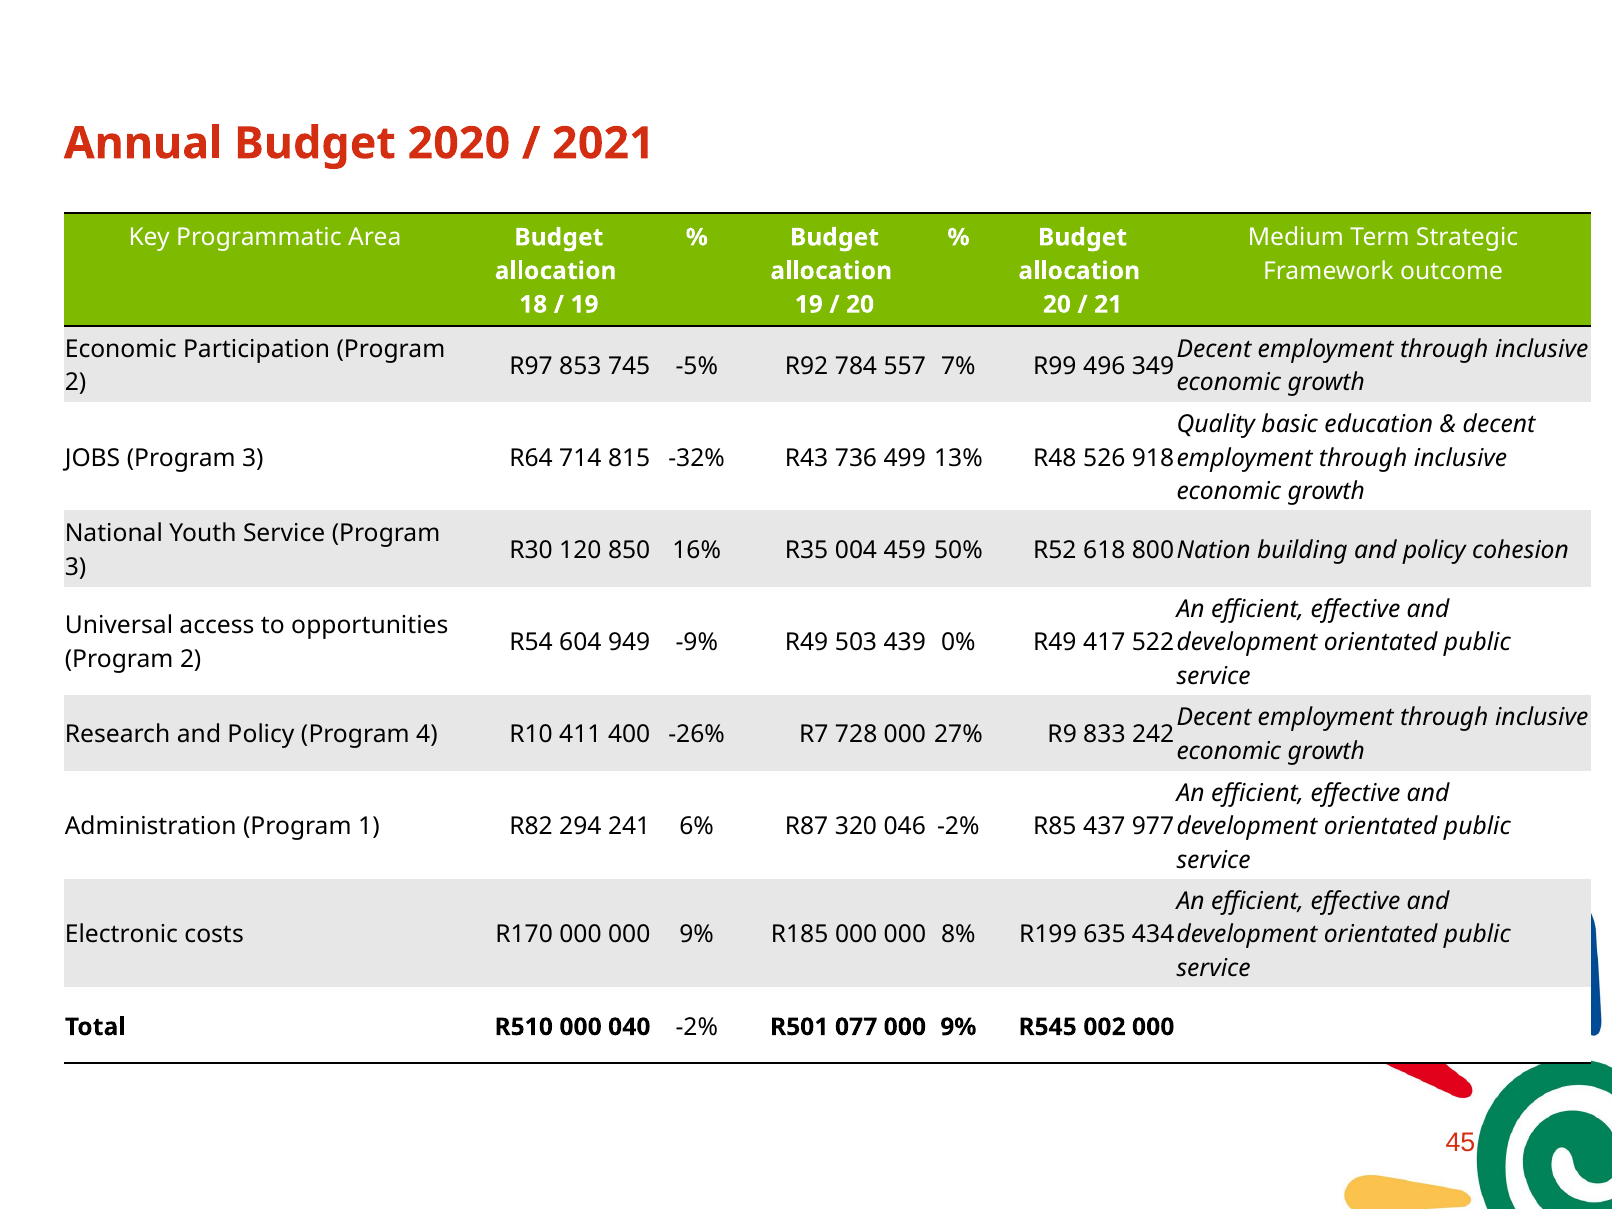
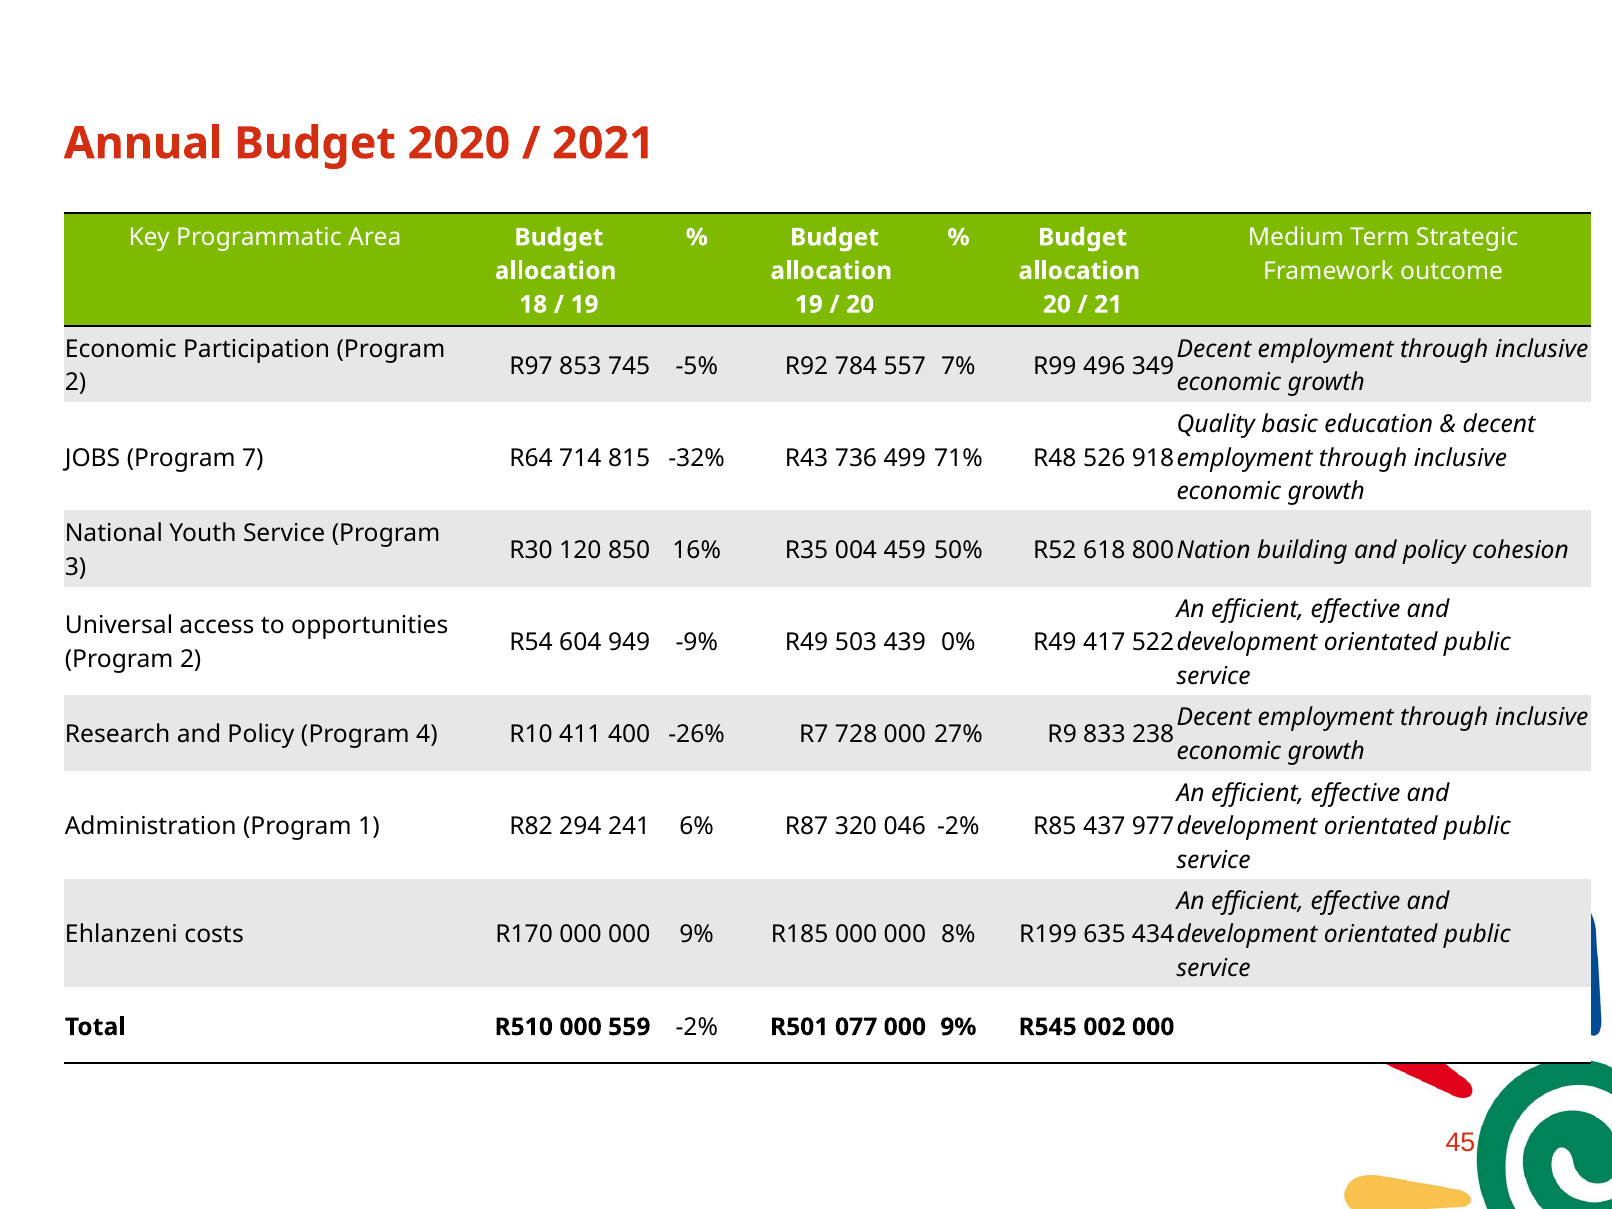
JOBS Program 3: 3 -> 7
13%: 13% -> 71%
242: 242 -> 238
Electronic: Electronic -> Ehlanzeni
040: 040 -> 559
